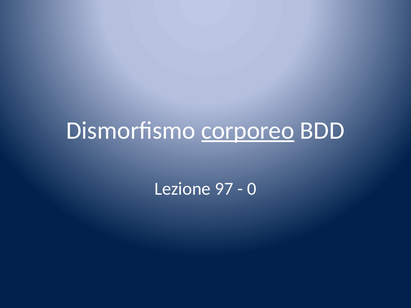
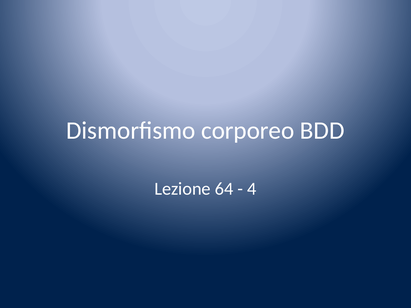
corporeo underline: present -> none
97: 97 -> 64
0: 0 -> 4
